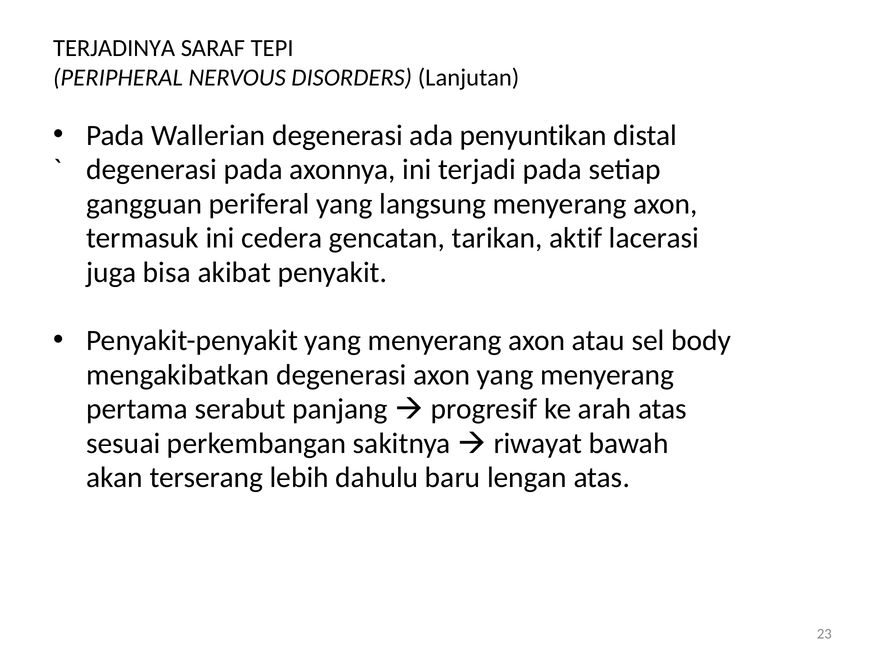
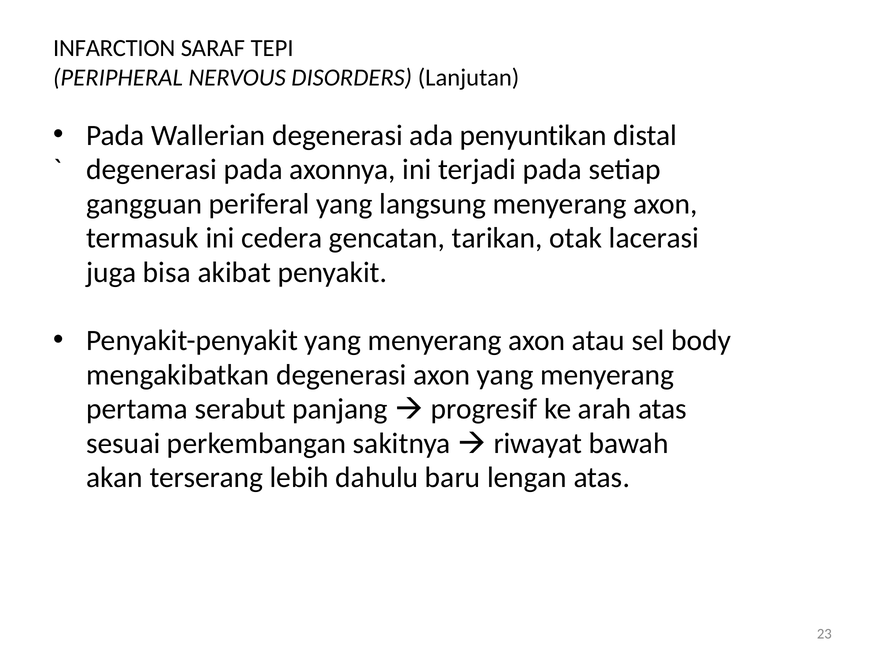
TERJADINYA: TERJADINYA -> INFARCTION
aktif: aktif -> otak
